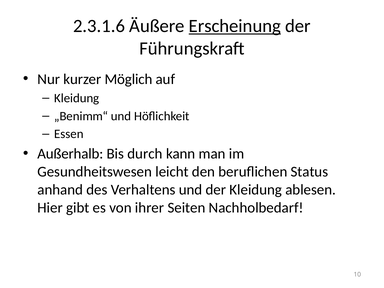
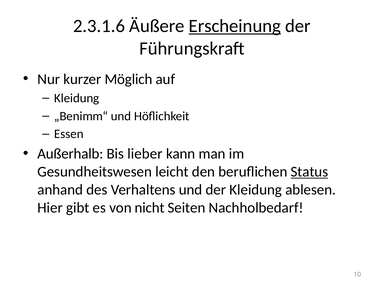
durch: durch -> lieber
Status underline: none -> present
ihrer: ihrer -> nicht
